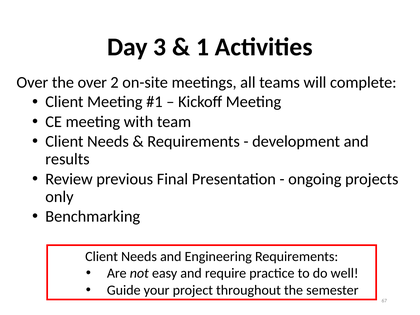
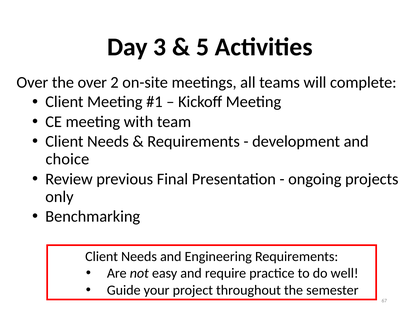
1: 1 -> 5
results: results -> choice
